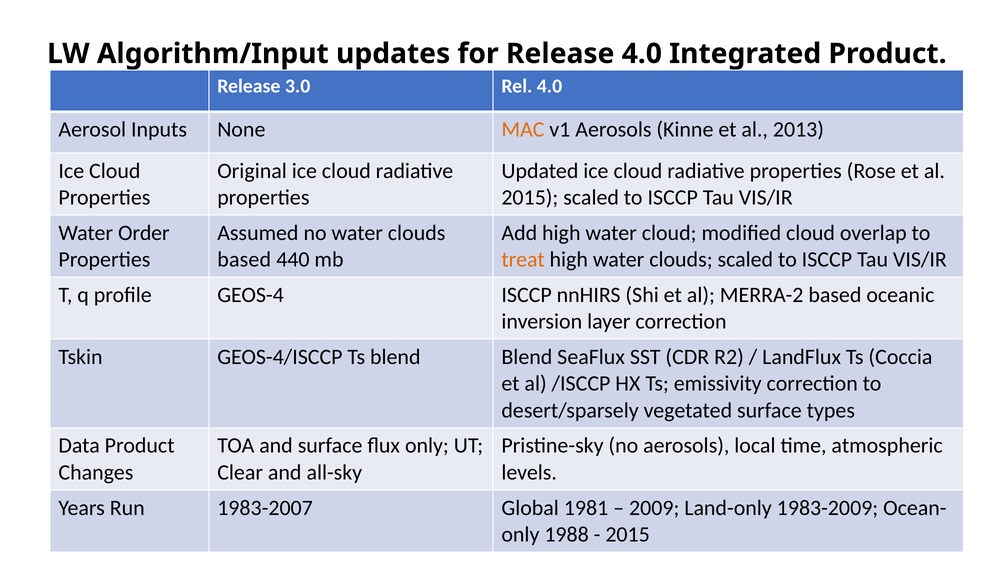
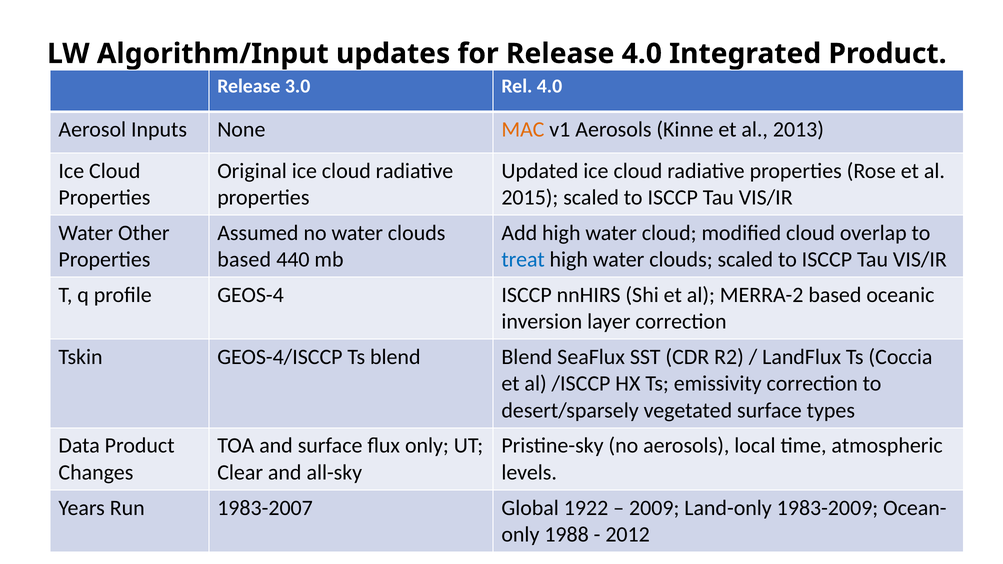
Order: Order -> Other
treat colour: orange -> blue
1981: 1981 -> 1922
2015 at (628, 535): 2015 -> 2012
